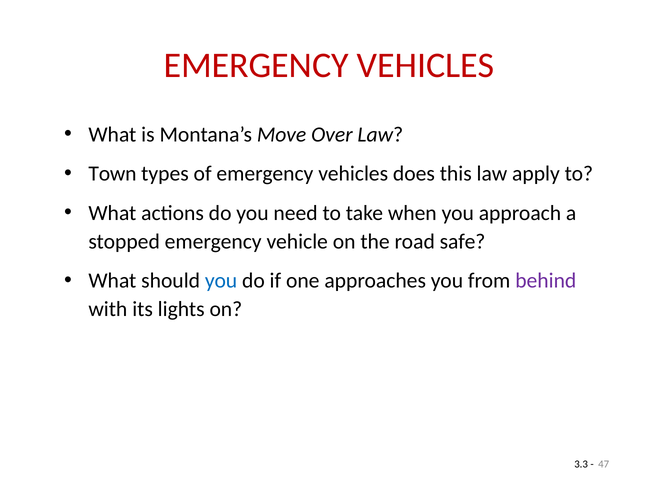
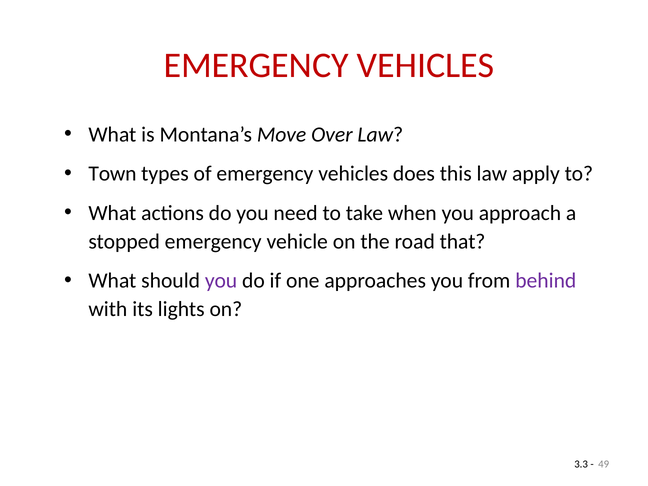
safe: safe -> that
you at (221, 281) colour: blue -> purple
47: 47 -> 49
